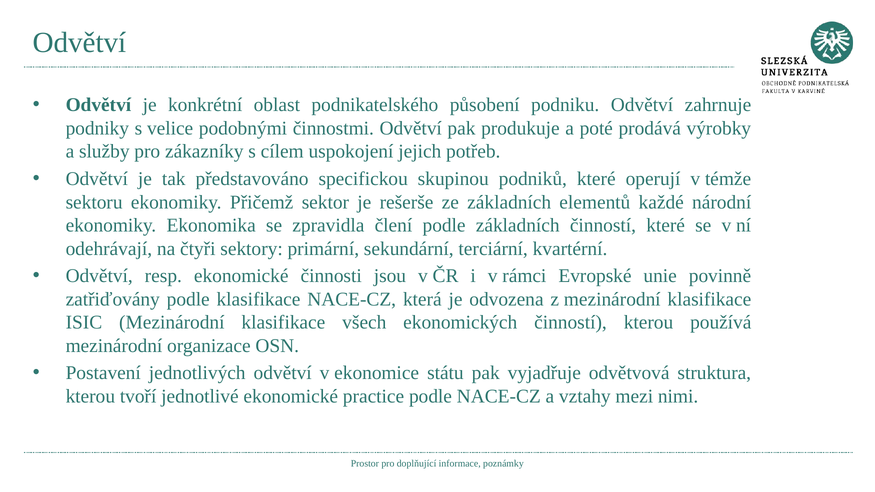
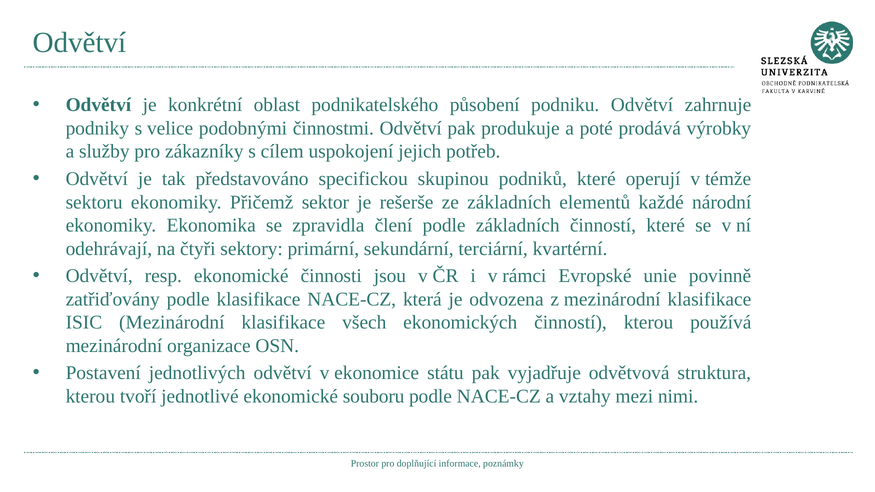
practice: practice -> souboru
